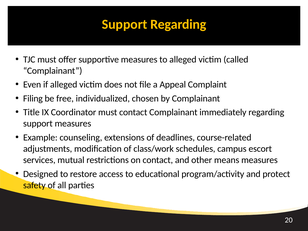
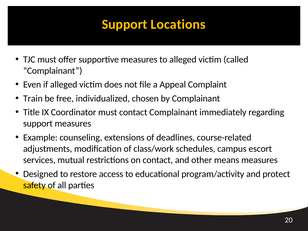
Support Regarding: Regarding -> Locations
Filing: Filing -> Train
